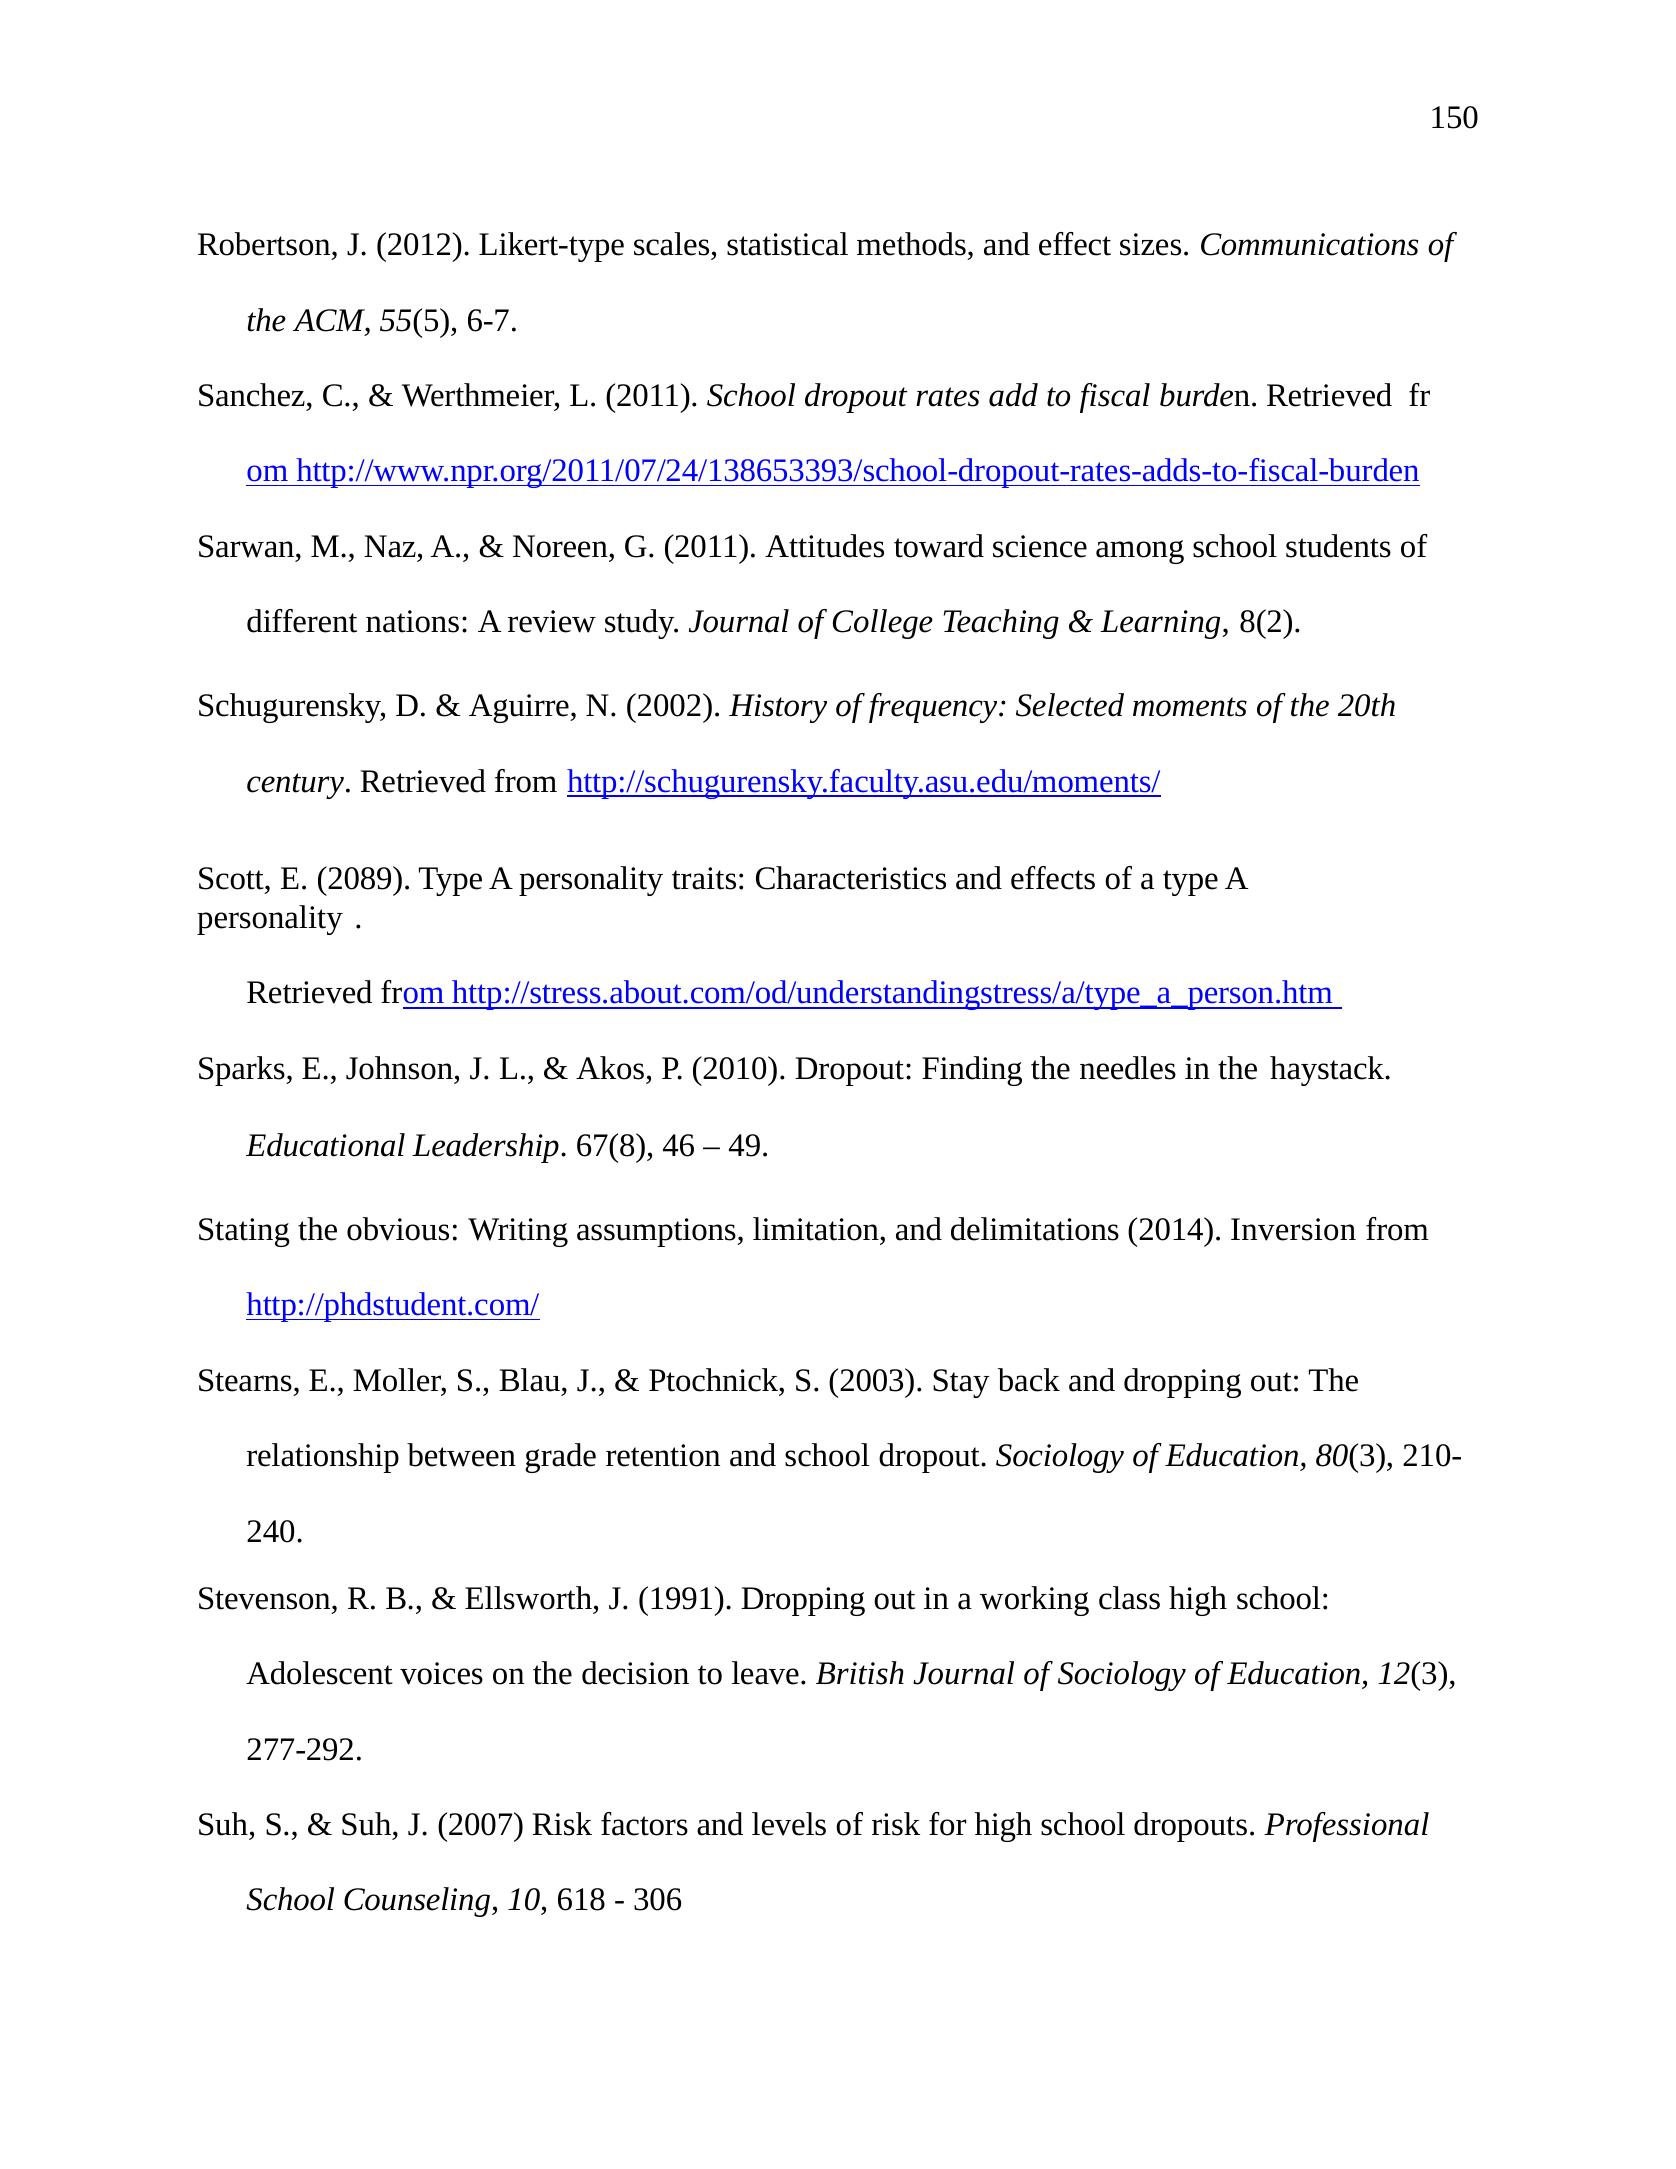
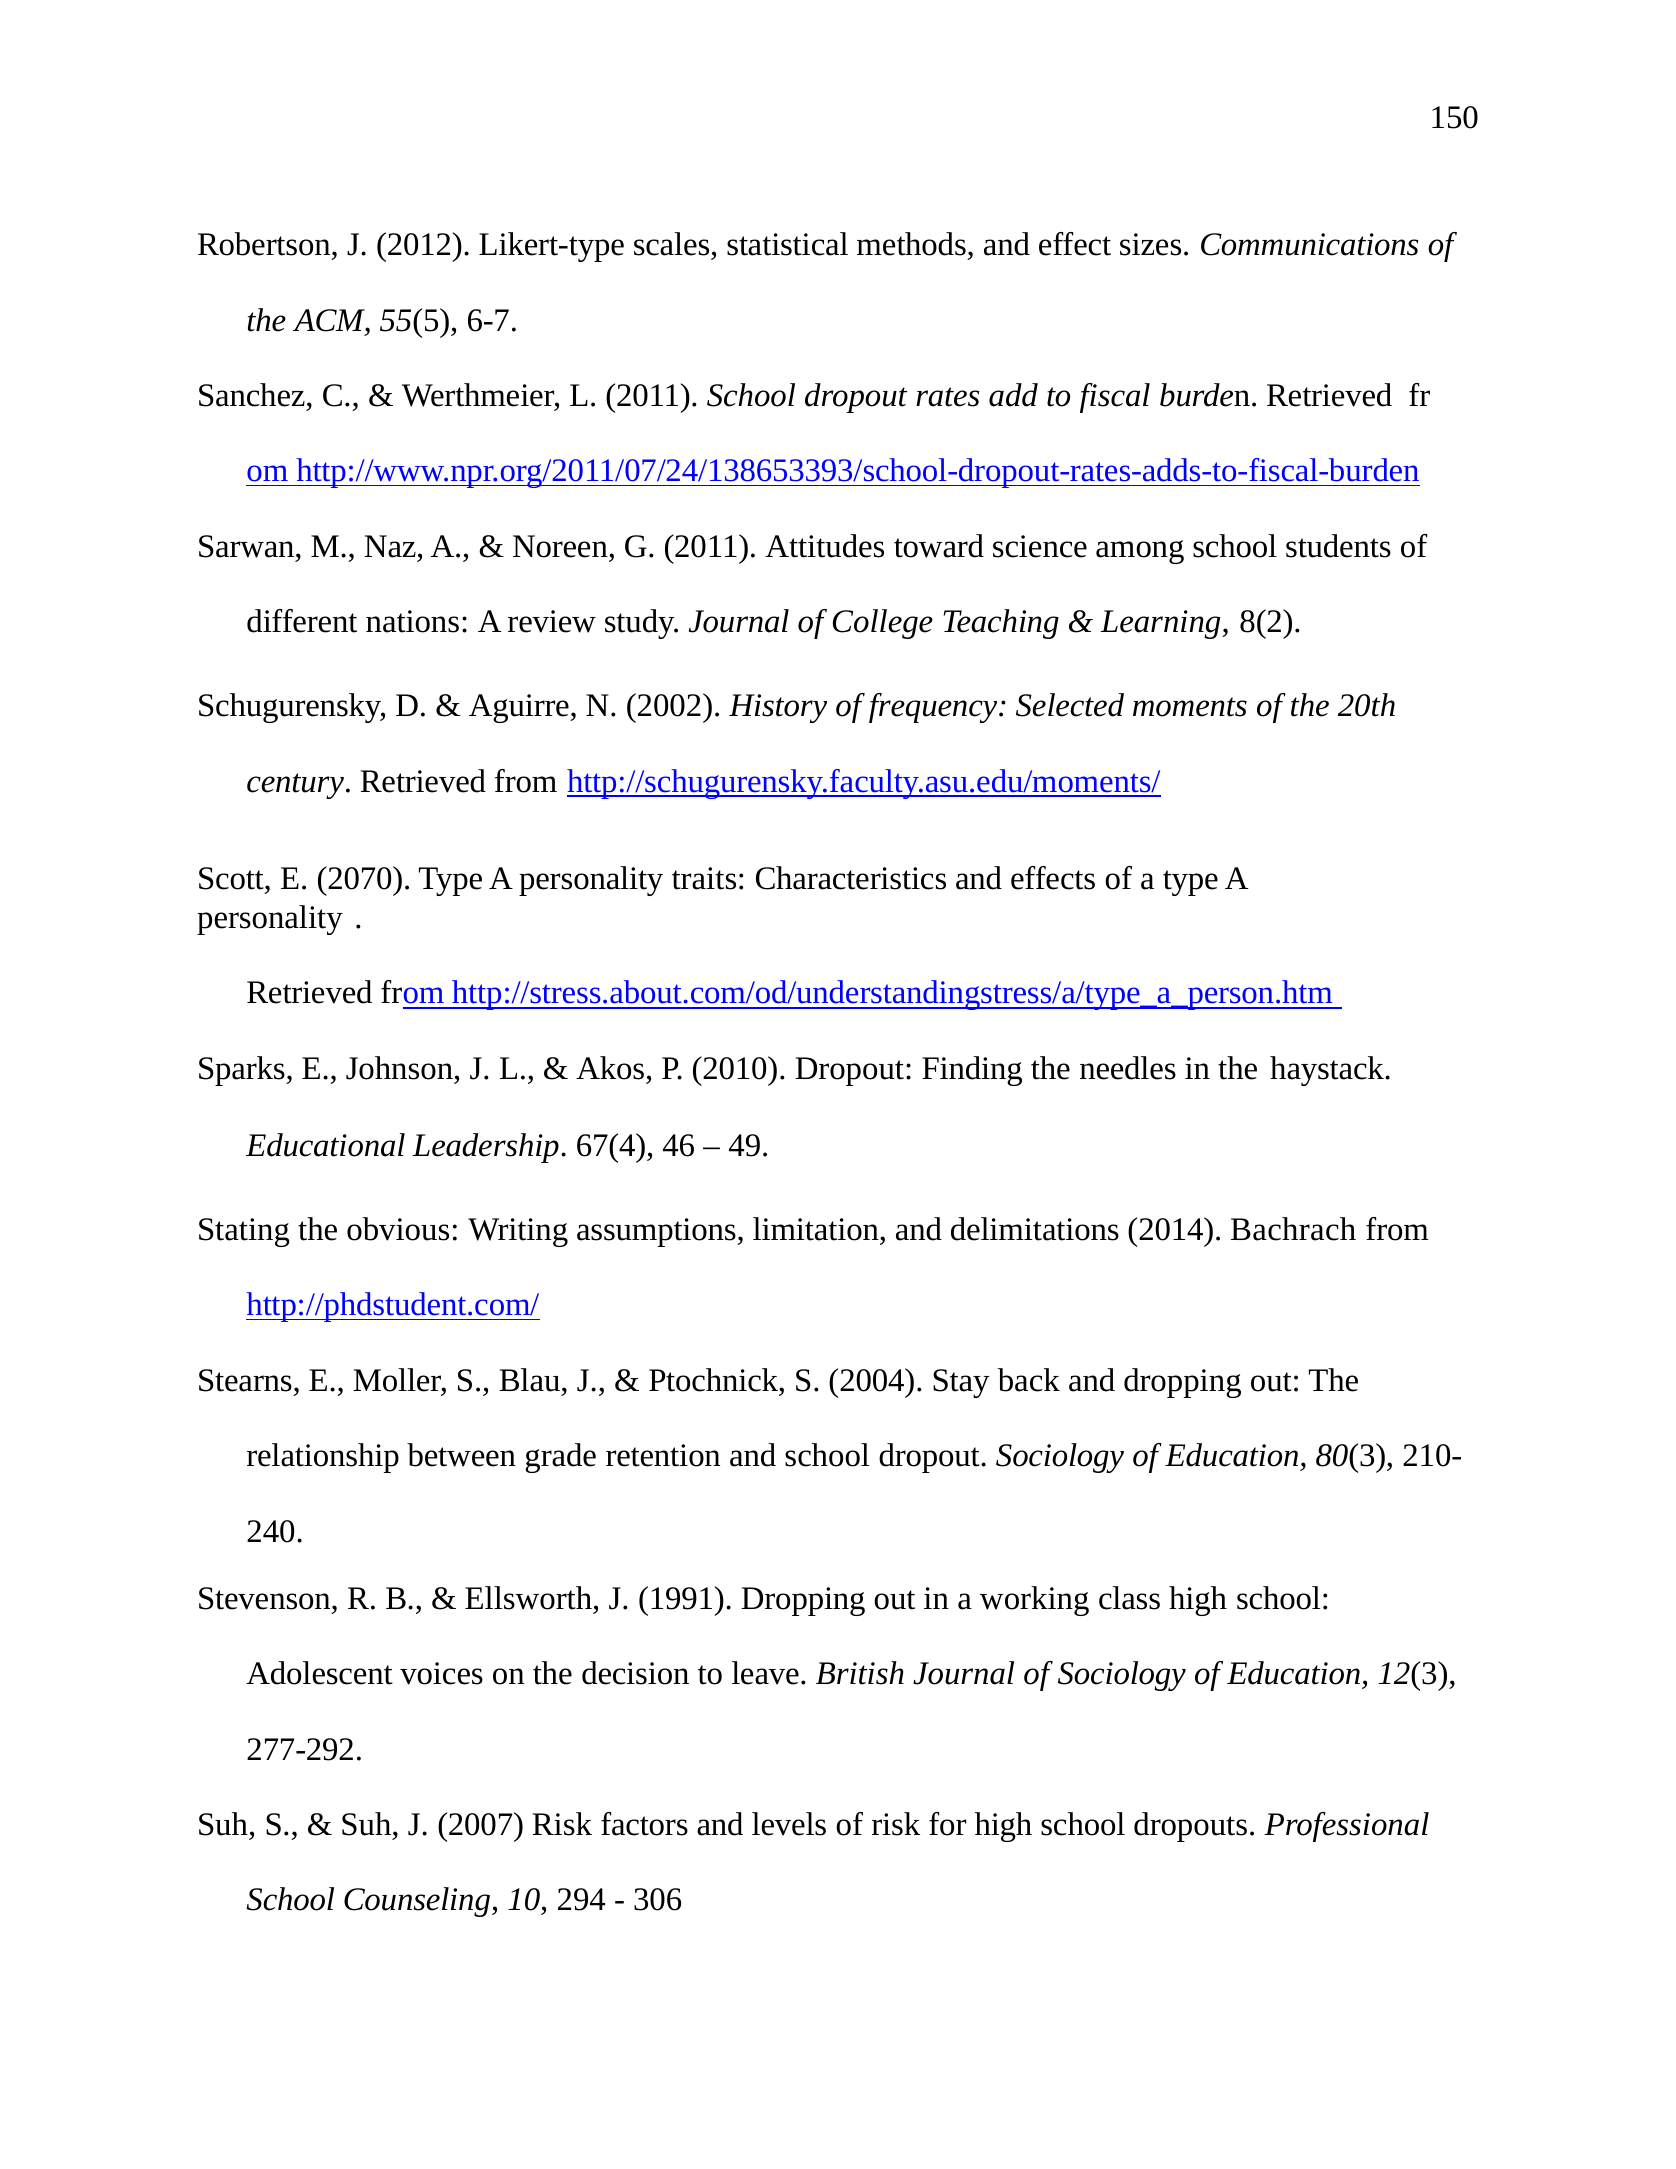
2089: 2089 -> 2070
67(8: 67(8 -> 67(4
Inversion: Inversion -> Bachrach
2003: 2003 -> 2004
618: 618 -> 294
